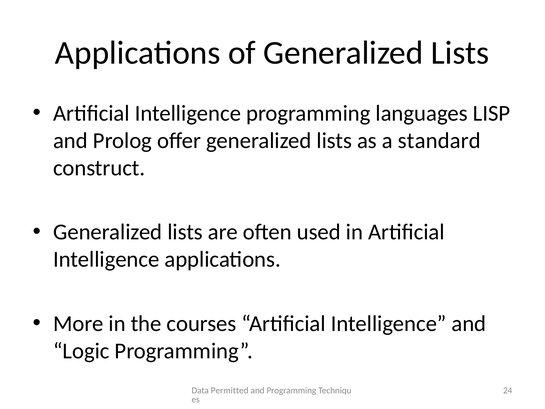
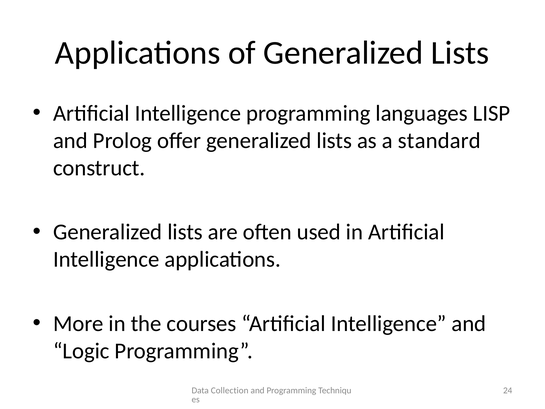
Permitted: Permitted -> Collection
